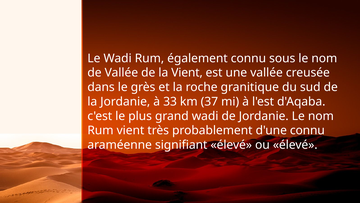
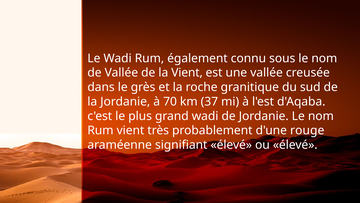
33: 33 -> 70
d'une connu: connu -> rouge
